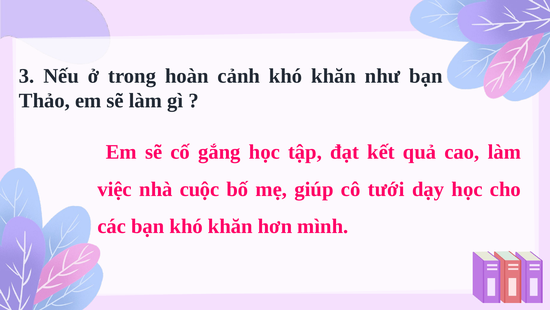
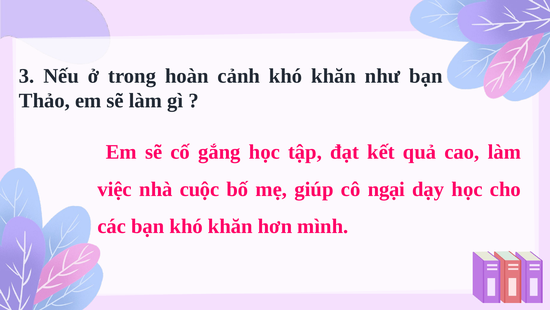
tưới: tưới -> ngại
